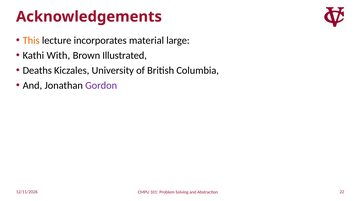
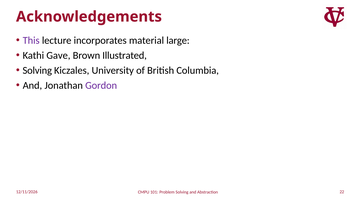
This colour: orange -> purple
With: With -> Gave
Deaths at (37, 70): Deaths -> Solving
